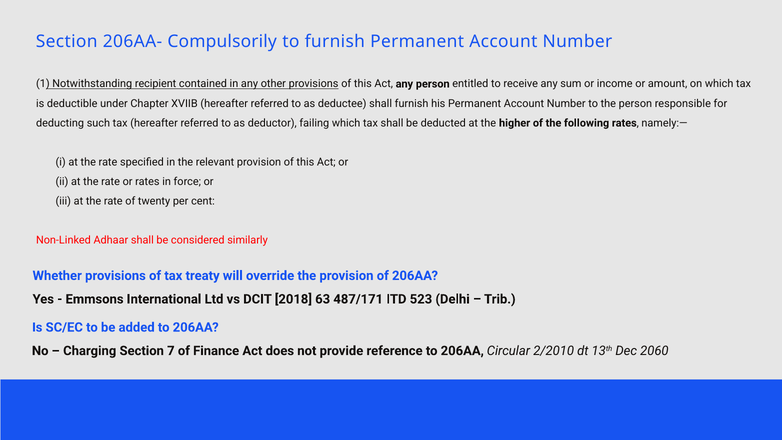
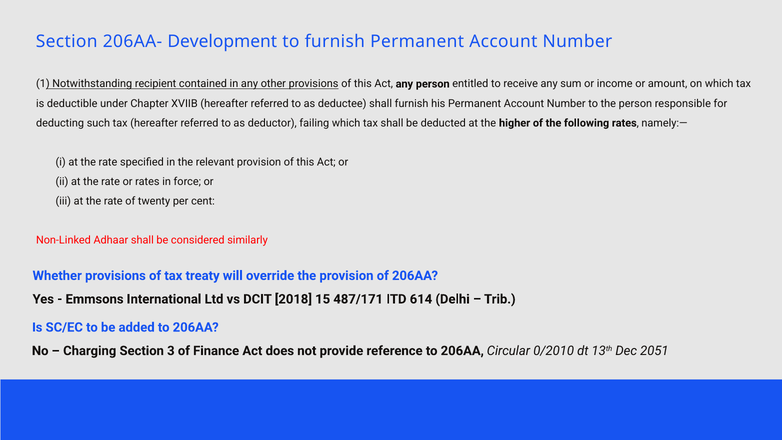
Compulsorily: Compulsorily -> Development
63: 63 -> 15
523: 523 -> 614
7: 7 -> 3
2/2010: 2/2010 -> 0/2010
2060: 2060 -> 2051
